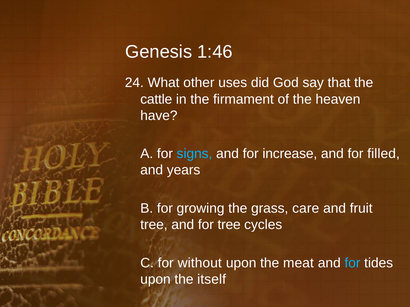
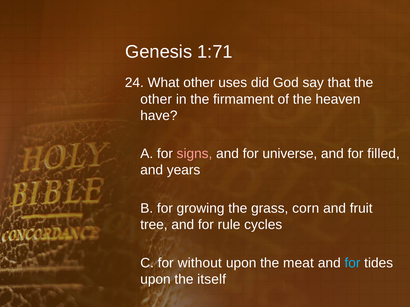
1:46: 1:46 -> 1:71
cattle at (156, 99): cattle -> other
signs colour: light blue -> pink
increase: increase -> universe
care: care -> corn
for tree: tree -> rule
